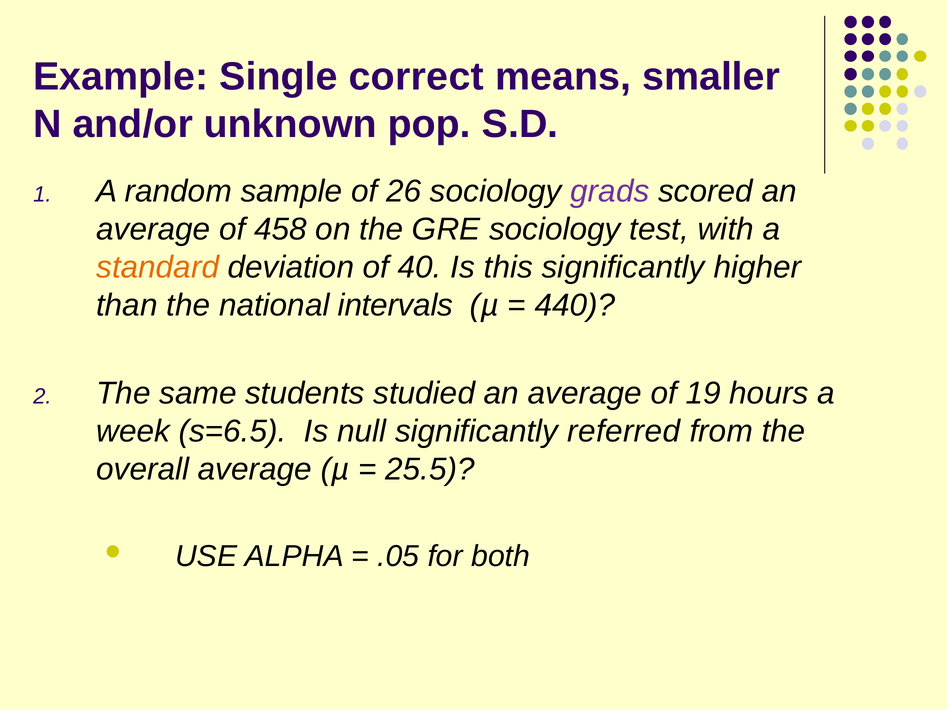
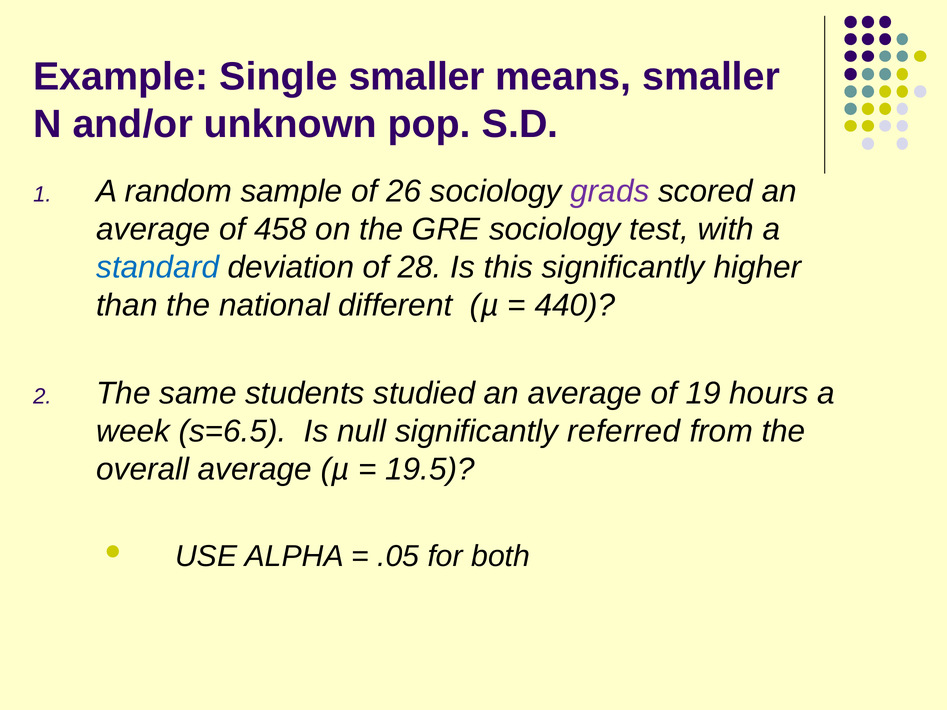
Single correct: correct -> smaller
standard colour: orange -> blue
40: 40 -> 28
intervals: intervals -> different
25.5: 25.5 -> 19.5
